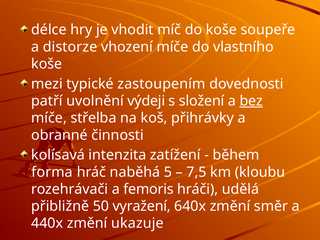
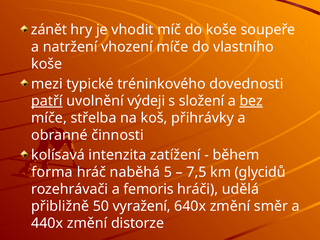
délce: délce -> zánět
distorze: distorze -> natržení
zastoupením: zastoupením -> tréninkového
patří underline: none -> present
kloubu: kloubu -> glycidů
ukazuje: ukazuje -> distorze
